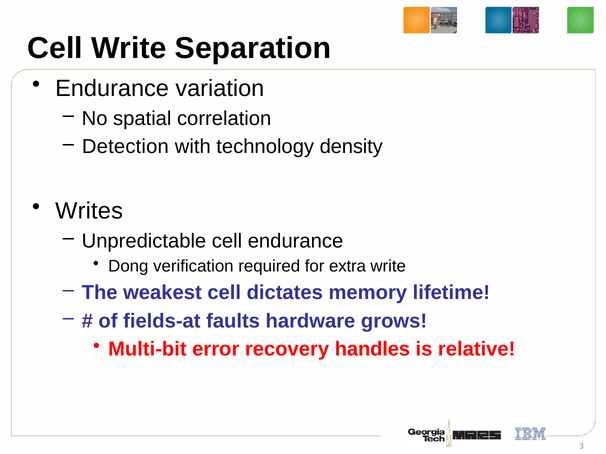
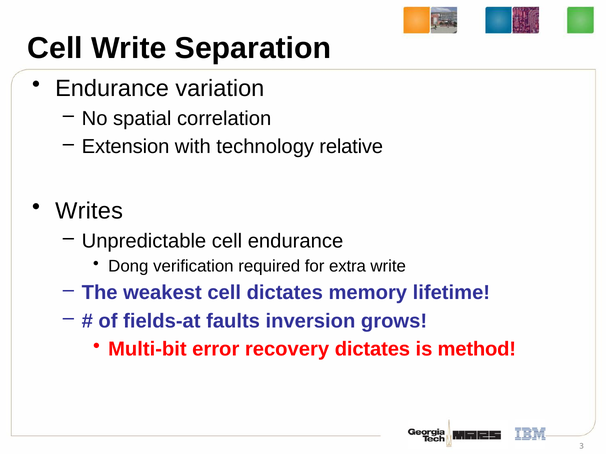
Detection: Detection -> Extension
density: density -> relative
hardware: hardware -> inversion
recovery handles: handles -> dictates
relative: relative -> method
